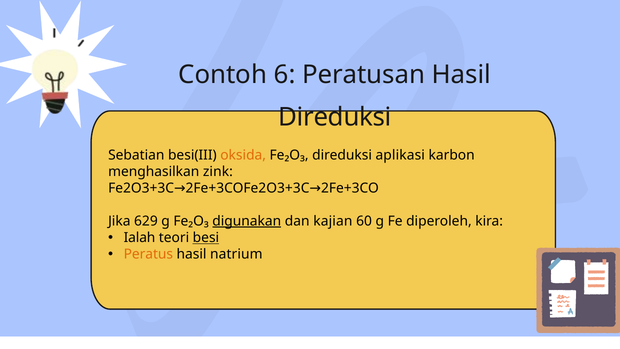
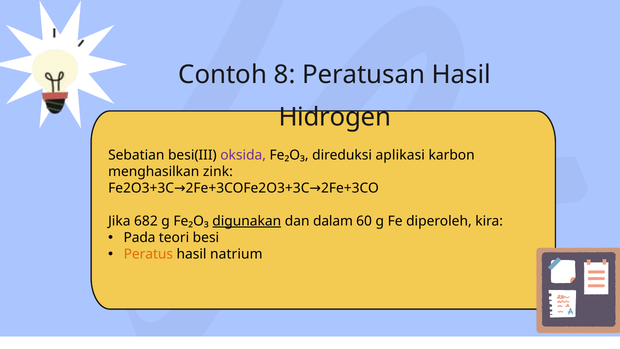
6: 6 -> 8
Direduksi at (335, 117): Direduksi -> Hidrogen
oksida colour: orange -> purple
629: 629 -> 682
kajian: kajian -> dalam
Ialah: Ialah -> Pada
besi underline: present -> none
